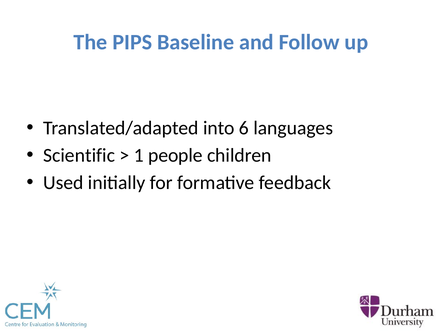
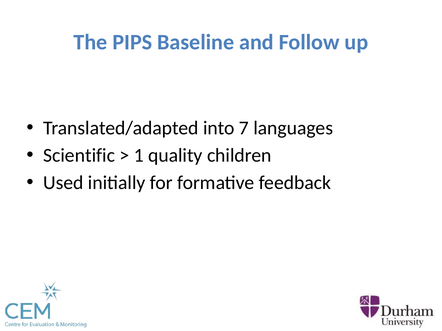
6: 6 -> 7
people: people -> quality
